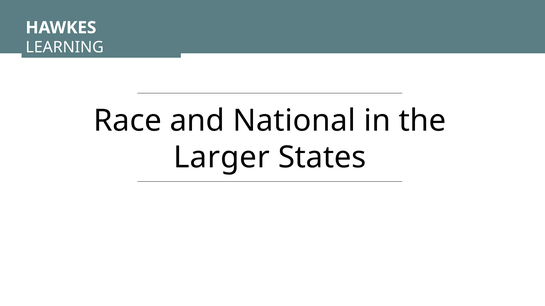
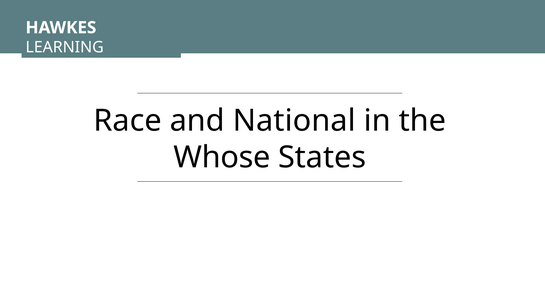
Larger: Larger -> Whose
